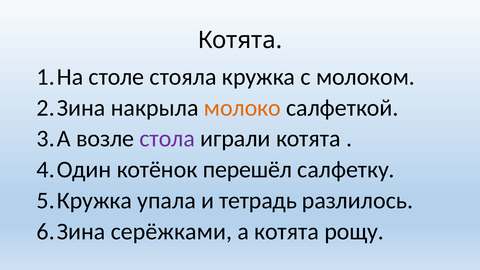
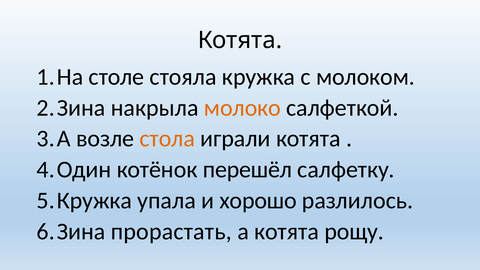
стола colour: purple -> orange
тетрадь: тетрадь -> хорошо
серёжками: серёжками -> прорастать
